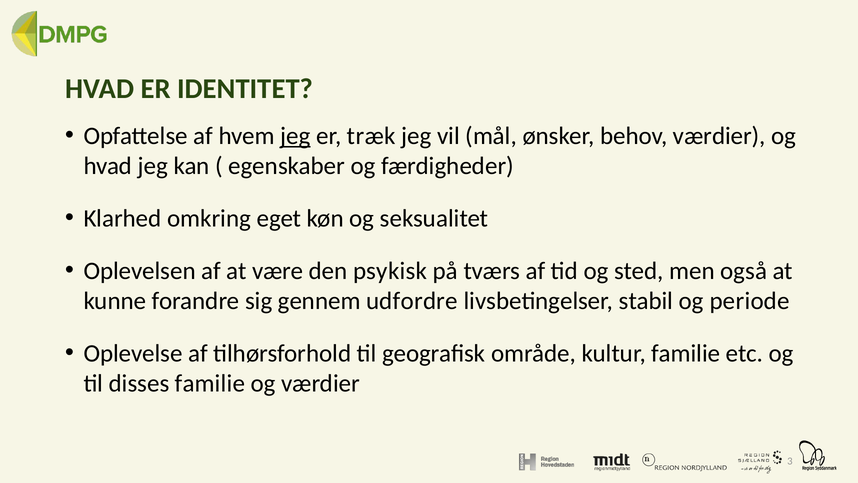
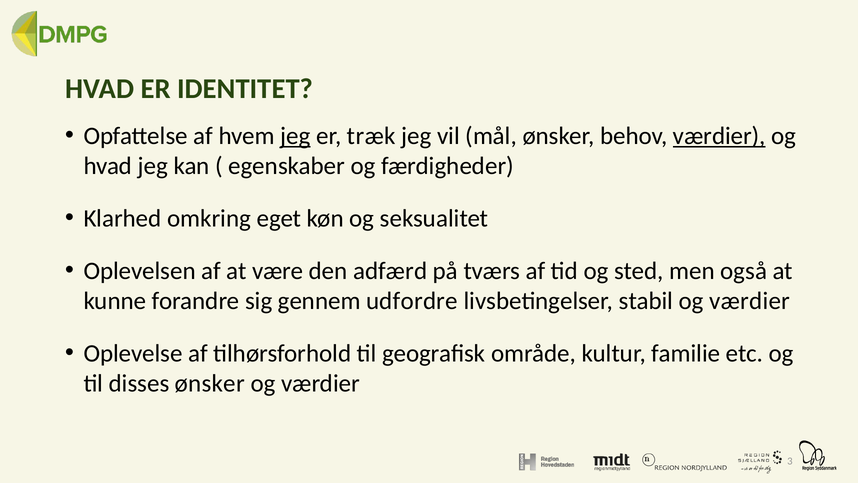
værdier at (719, 136) underline: none -> present
psykisk: psykisk -> adfærd
periode at (750, 301): periode -> værdier
disses familie: familie -> ønsker
